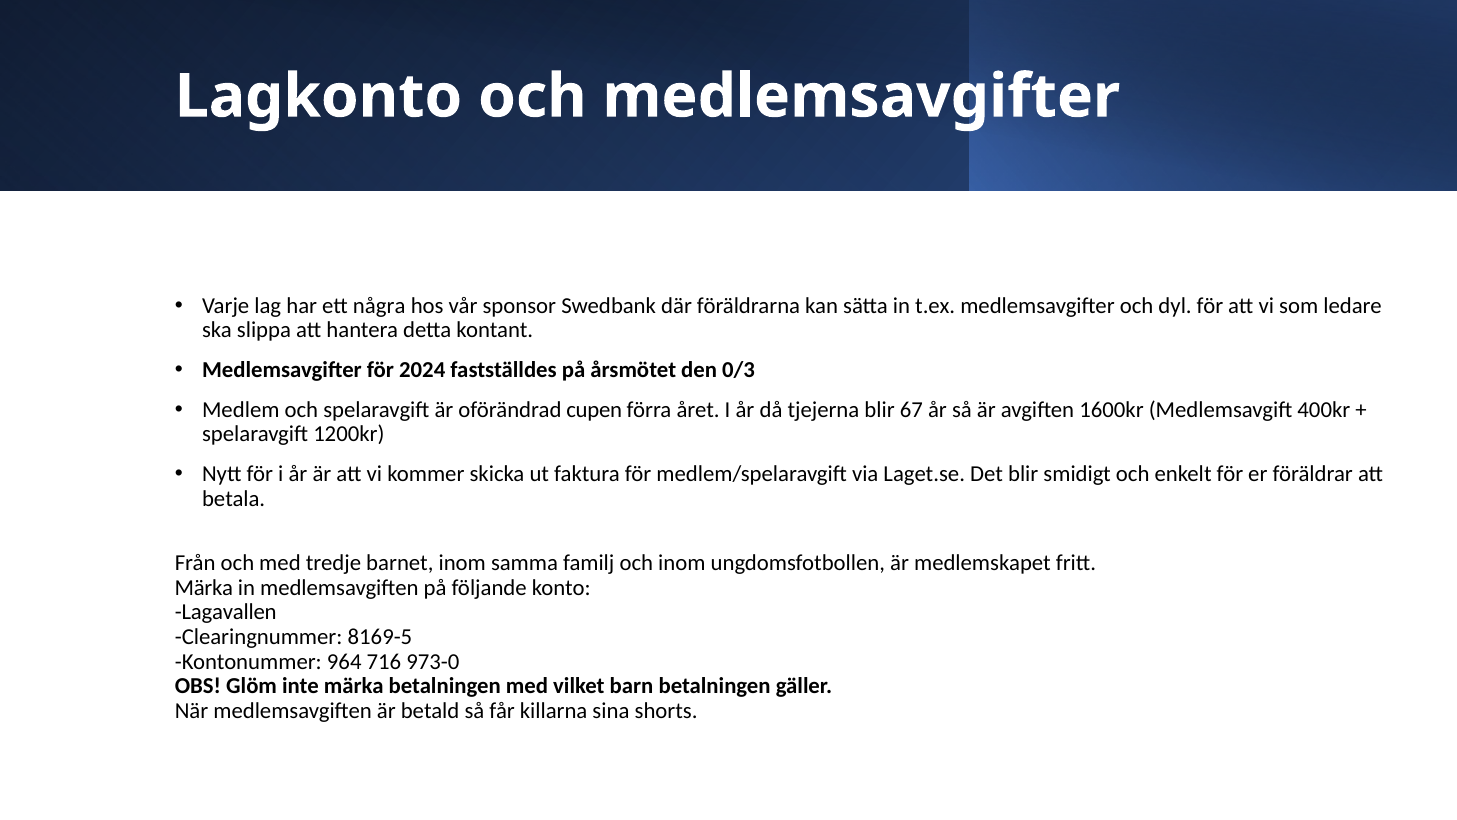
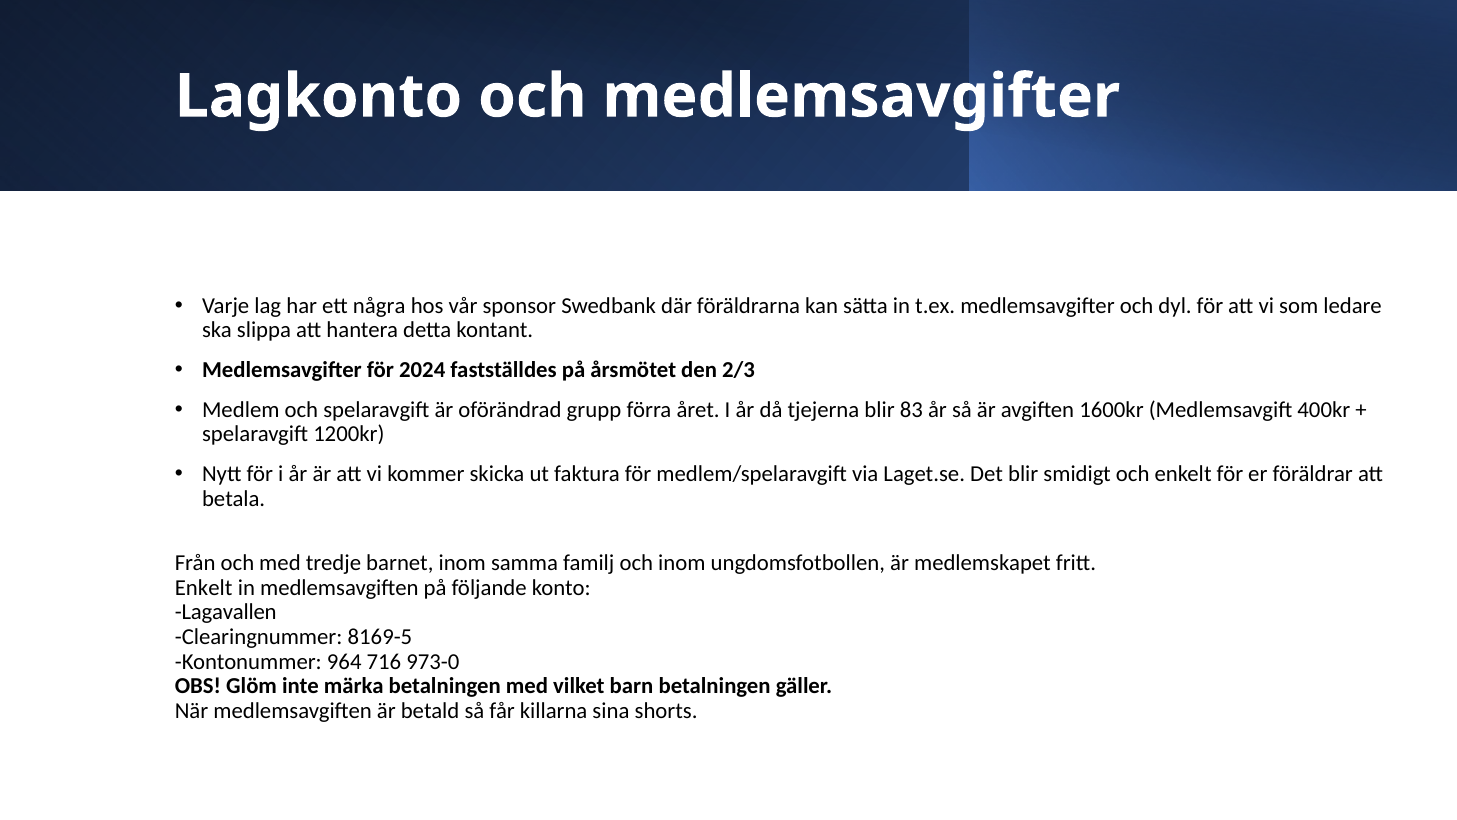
0/3: 0/3 -> 2/3
cupen: cupen -> grupp
67: 67 -> 83
Märka at (204, 588): Märka -> Enkelt
